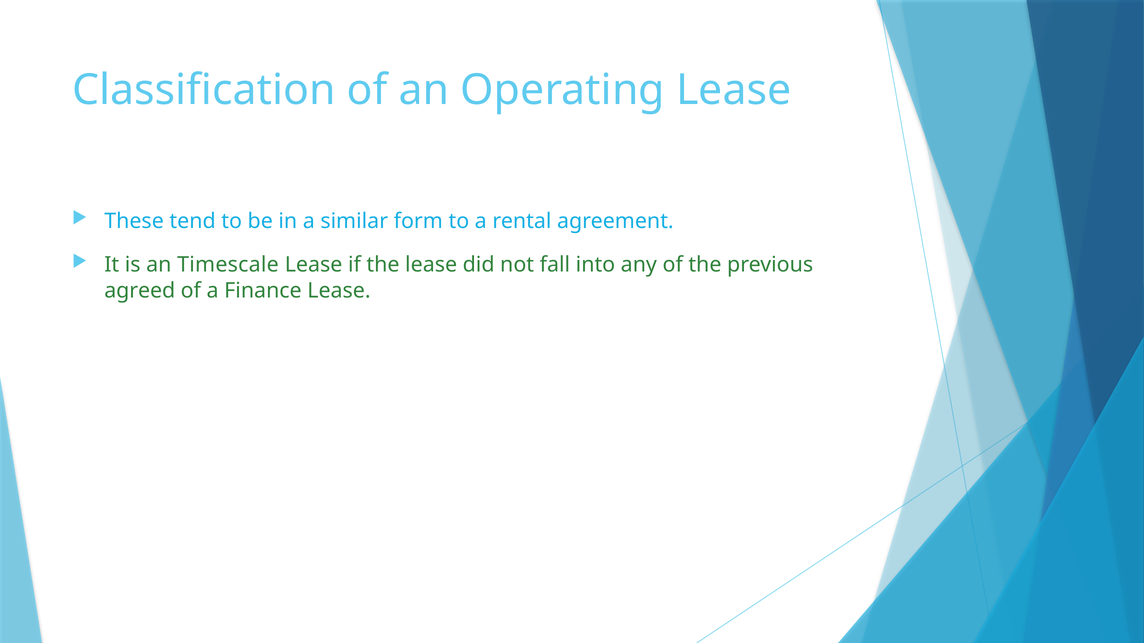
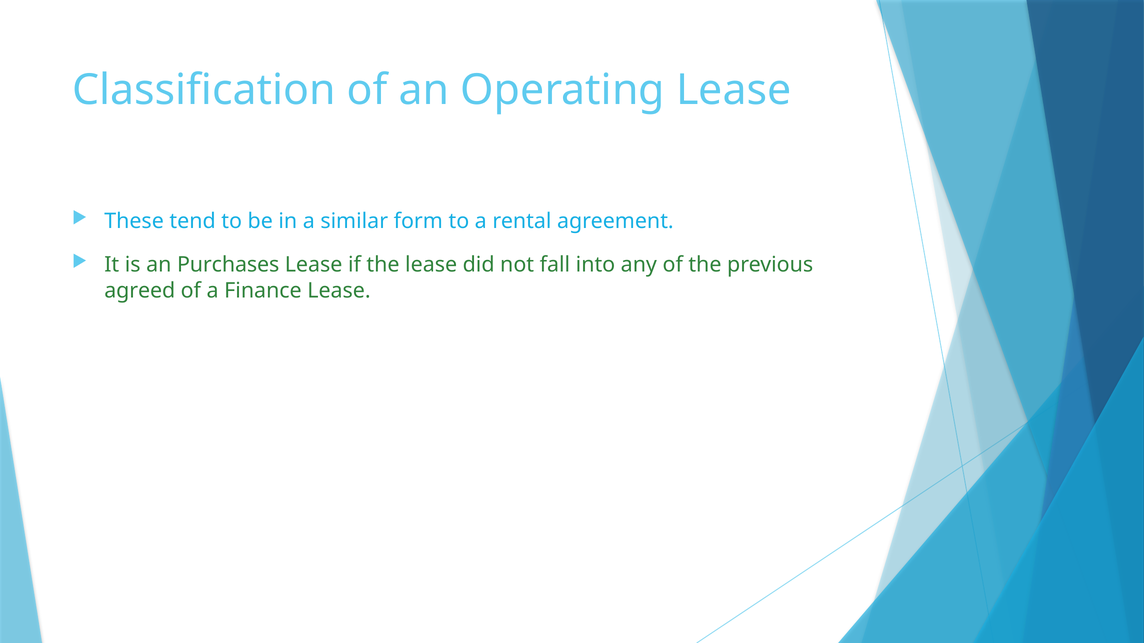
Timescale: Timescale -> Purchases
